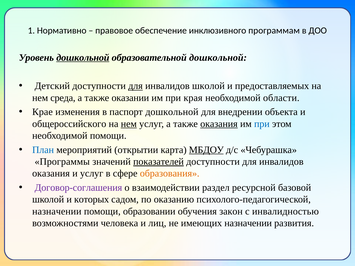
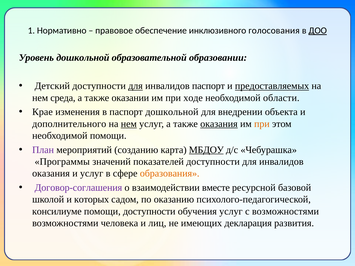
программам: программам -> голосования
ДОО underline: none -> present
дошкольной at (83, 58) underline: present -> none
образовательной дошкольной: дошкольной -> образовании
инвалидов школой: школой -> паспорт
предоставляемых underline: none -> present
края: края -> ходе
общероссийского: общероссийского -> дополнительного
при at (262, 124) colour: blue -> orange
План colour: blue -> purple
открытии: открытии -> созданию
показателей underline: present -> none
раздел: раздел -> вместе
назначении at (57, 212): назначении -> консилиуме
помощи образовании: образовании -> доступности
обучения закон: закон -> услуг
с инвалидностью: инвалидностью -> возможностями
имеющих назначении: назначении -> декларация
